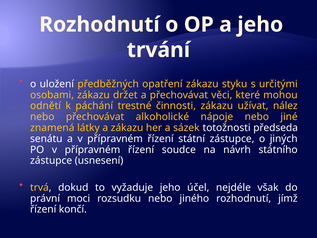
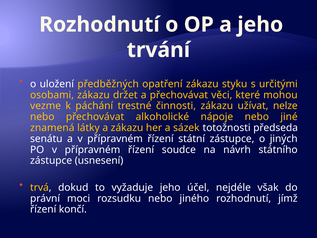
odnětí: odnětí -> vezme
nález: nález -> nelze
